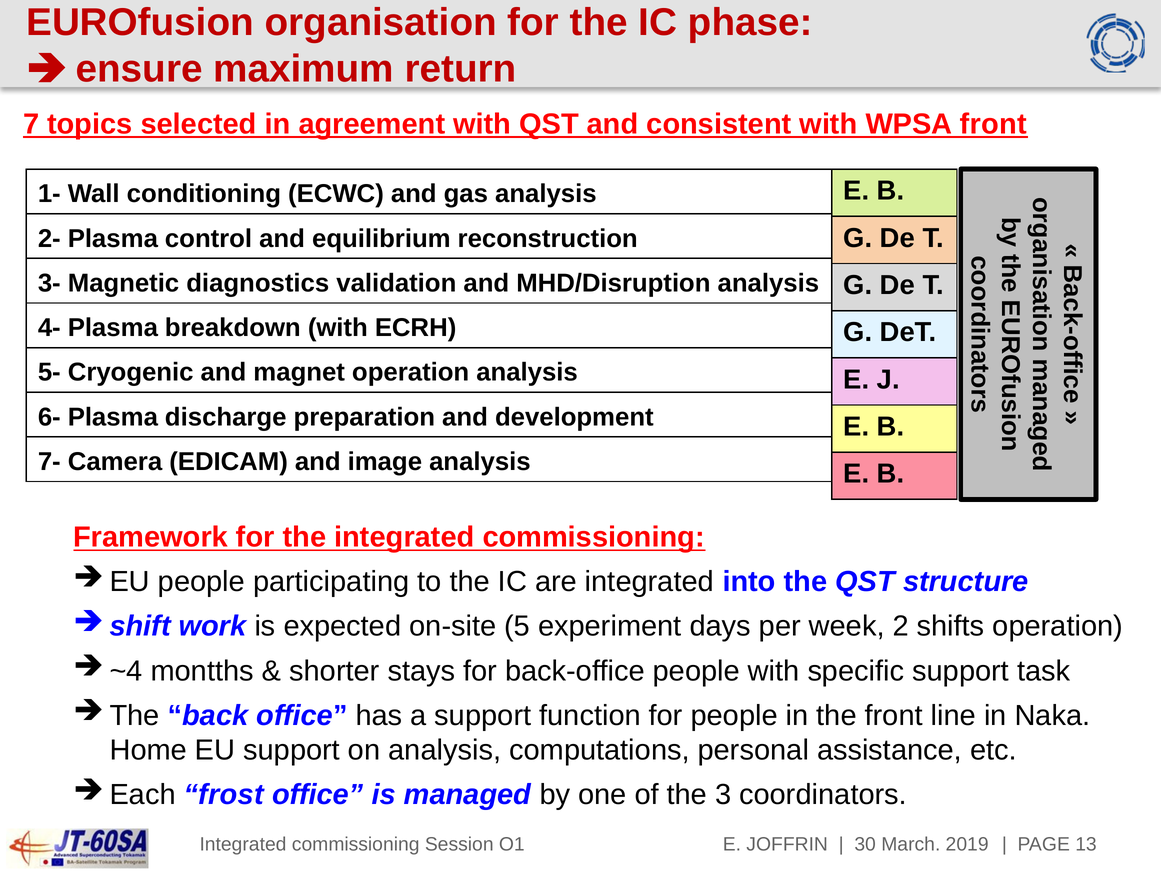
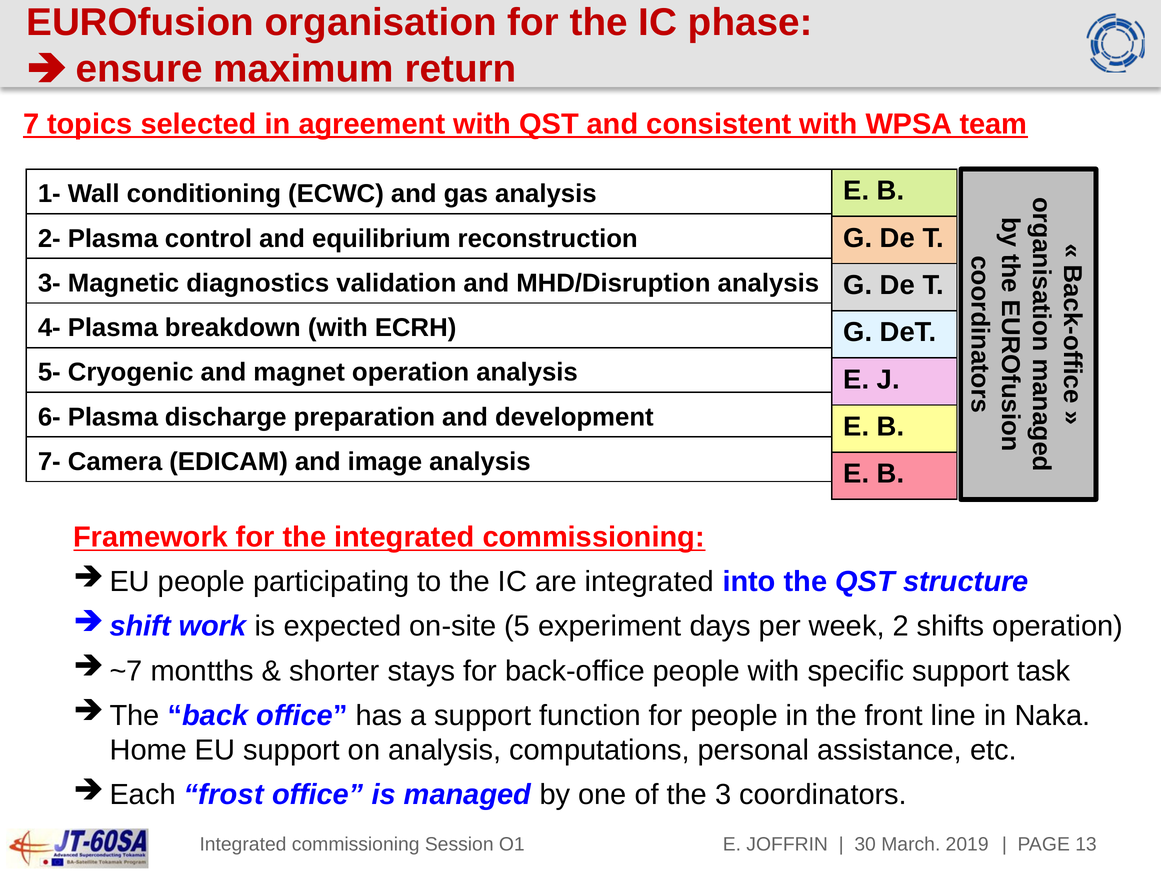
WPSA front: front -> team
~4: ~4 -> ~7
